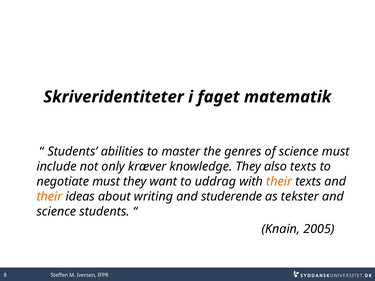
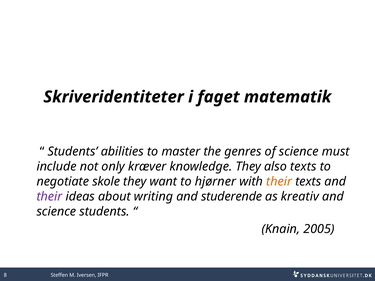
negotiate must: must -> skole
uddrag: uddrag -> hjørner
their at (49, 197) colour: orange -> purple
tekster: tekster -> kreativ
